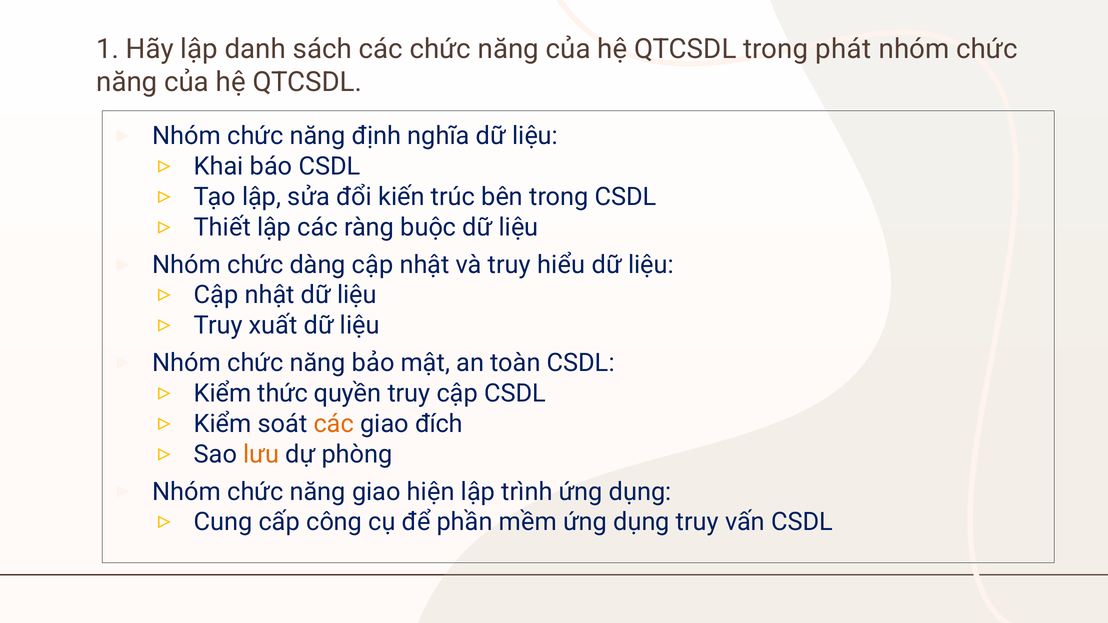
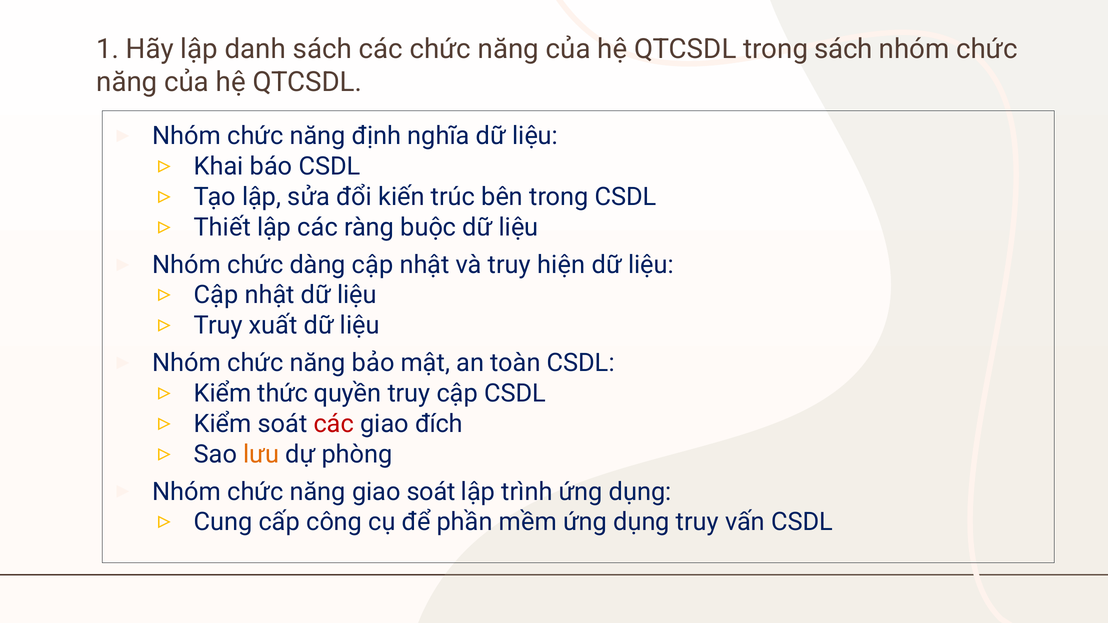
trong phát: phát -> sách
hiểu: hiểu -> hiện
các at (334, 424) colour: orange -> red
giao hiện: hiện -> soát
